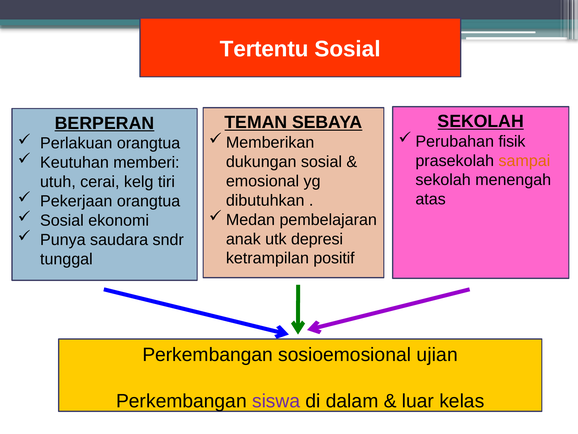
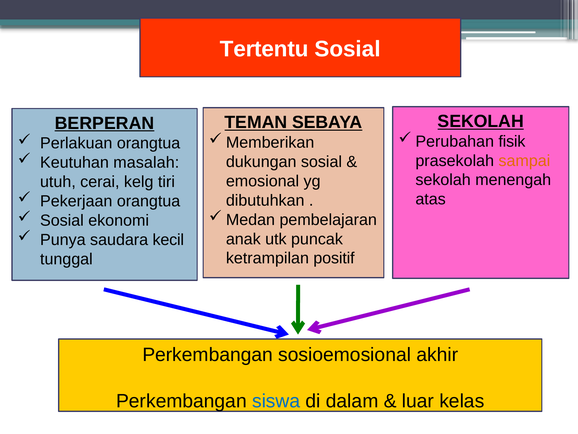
memberi: memberi -> masalah
sndr: sndr -> kecil
depresi: depresi -> puncak
ujian: ujian -> akhir
siswa colour: purple -> blue
